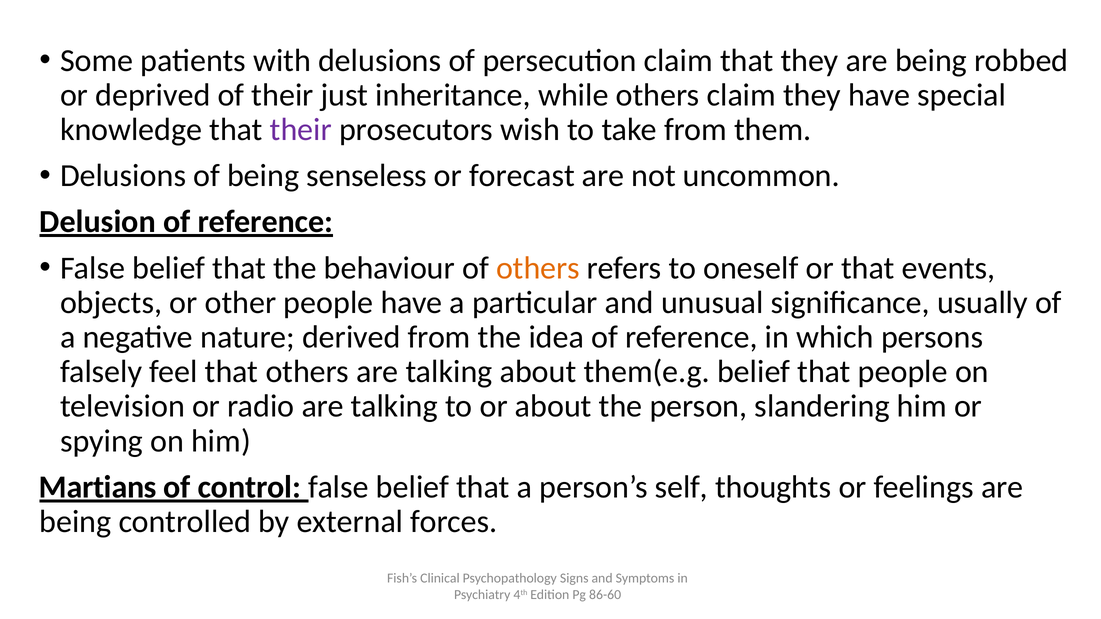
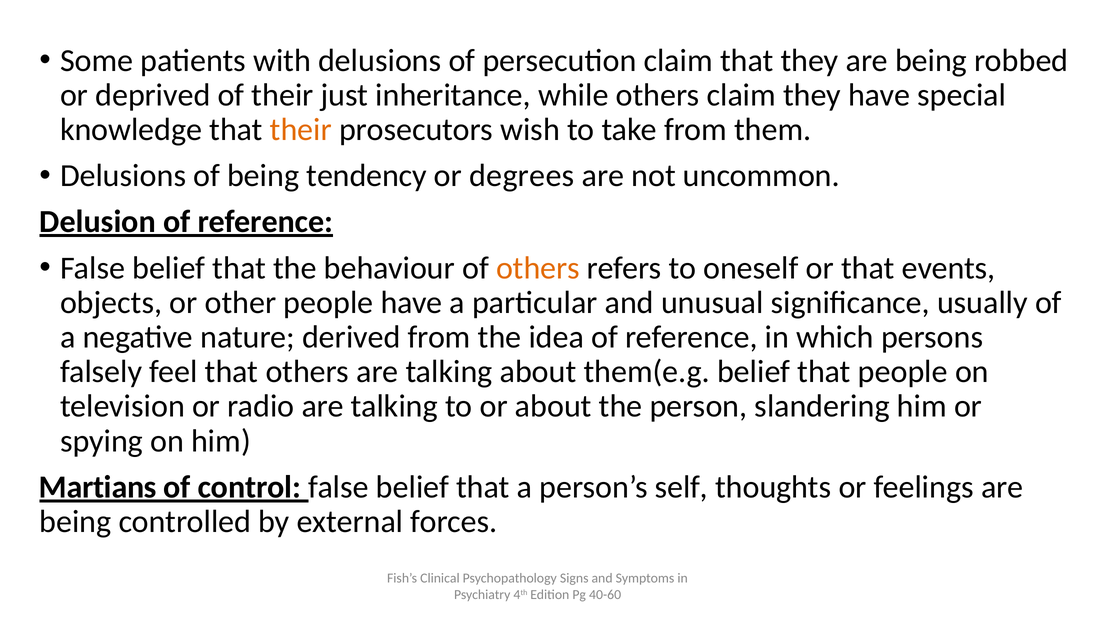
their at (301, 130) colour: purple -> orange
senseless: senseless -> tendency
forecast: forecast -> degrees
86-60: 86-60 -> 40-60
